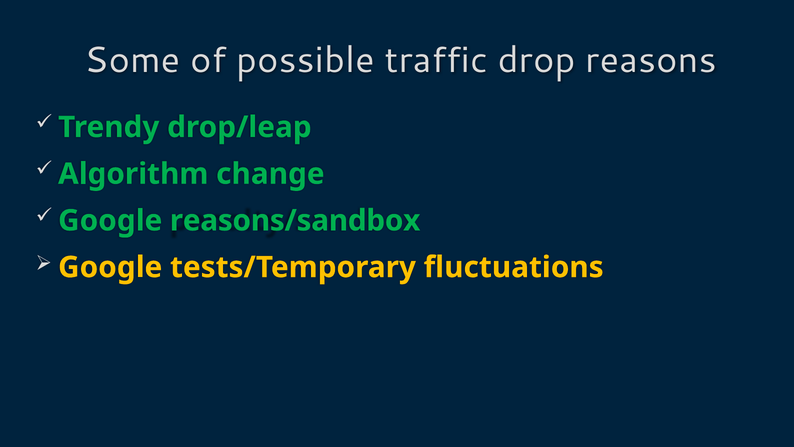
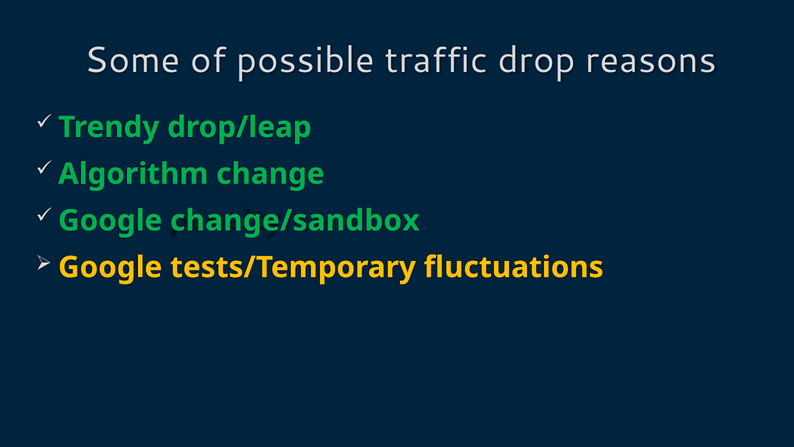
reasons/sandbox: reasons/sandbox -> change/sandbox
